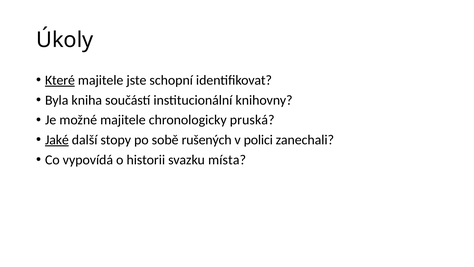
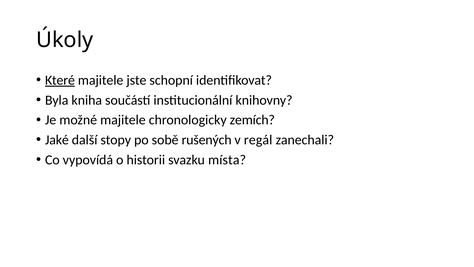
pruská: pruská -> zemích
Jaké underline: present -> none
polici: polici -> regál
